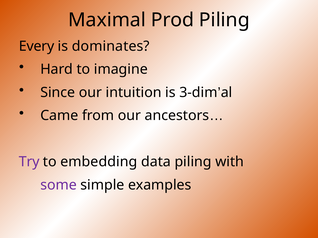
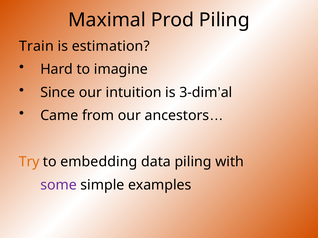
Every: Every -> Train
dominates: dominates -> estimation
Try colour: purple -> orange
